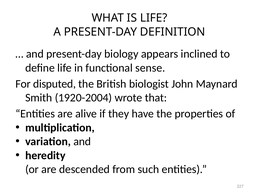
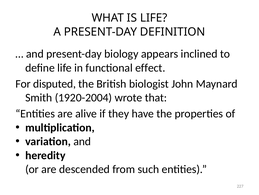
sense: sense -> effect
